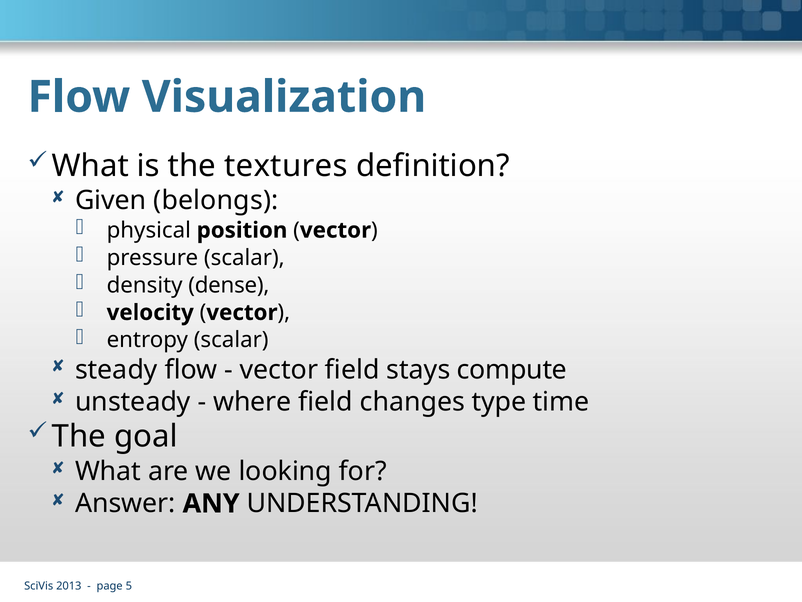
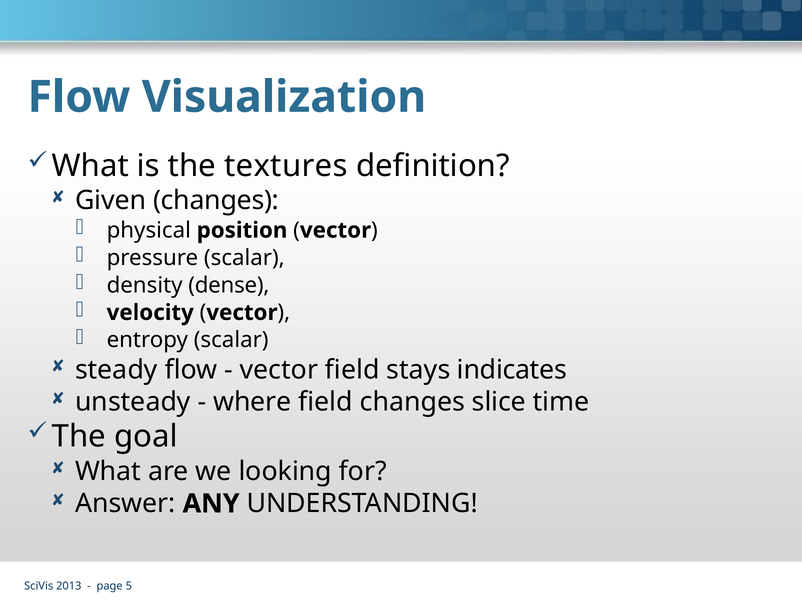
Given belongs: belongs -> changes
compute: compute -> indicates
type: type -> slice
